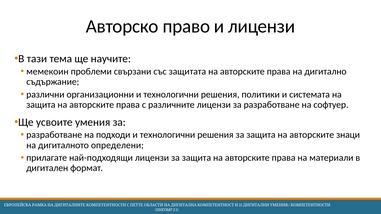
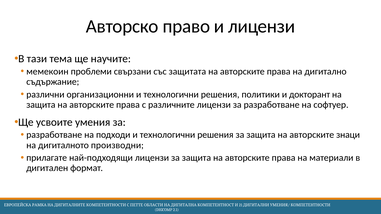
системата: системата -> докторант
определени: определени -> производни
